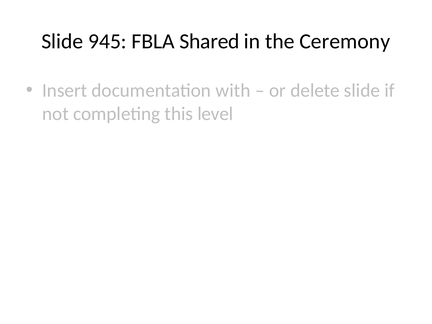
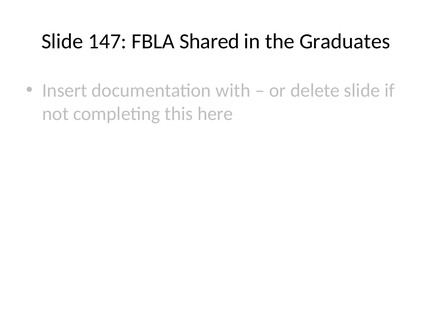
945: 945 -> 147
Ceremony: Ceremony -> Graduates
level: level -> here
